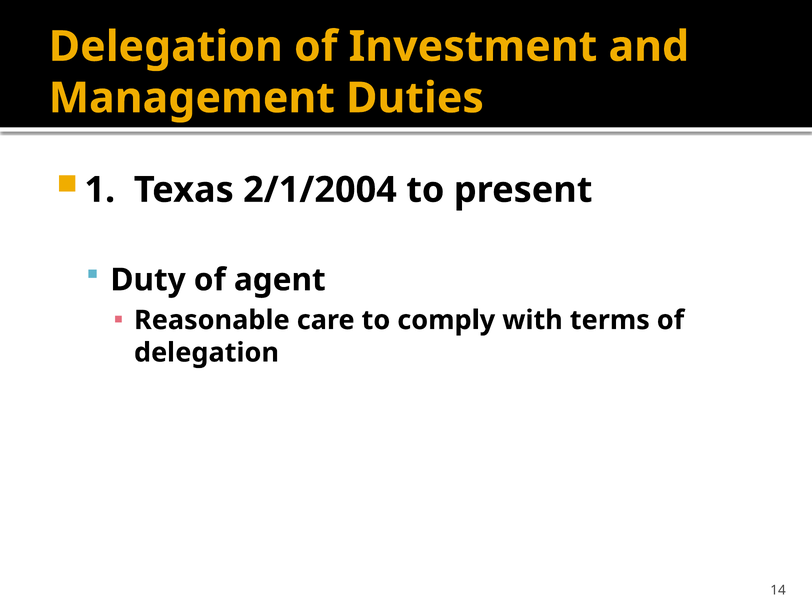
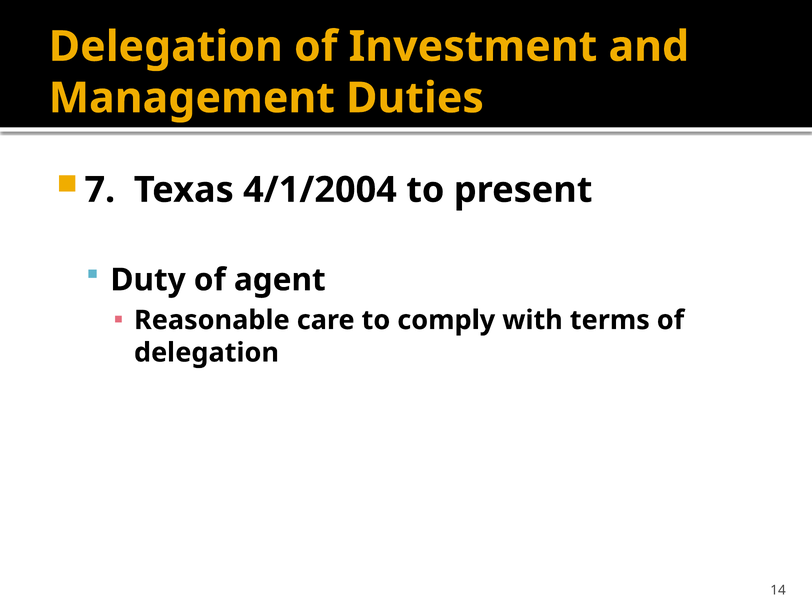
1: 1 -> 7
2/1/2004: 2/1/2004 -> 4/1/2004
